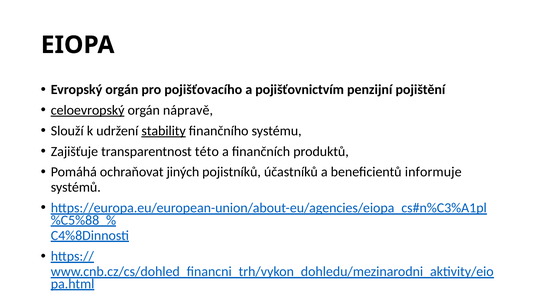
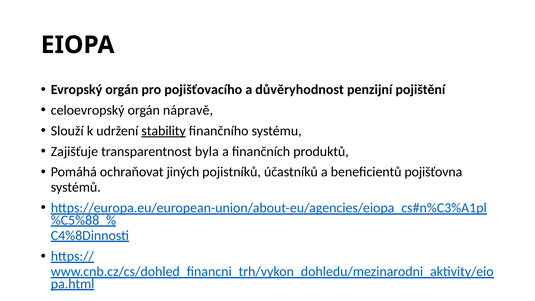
pojišťovnictvím: pojišťovnictvím -> důvěryhodnost
celoevropský underline: present -> none
této: této -> byla
informuje: informuje -> pojišťovna
